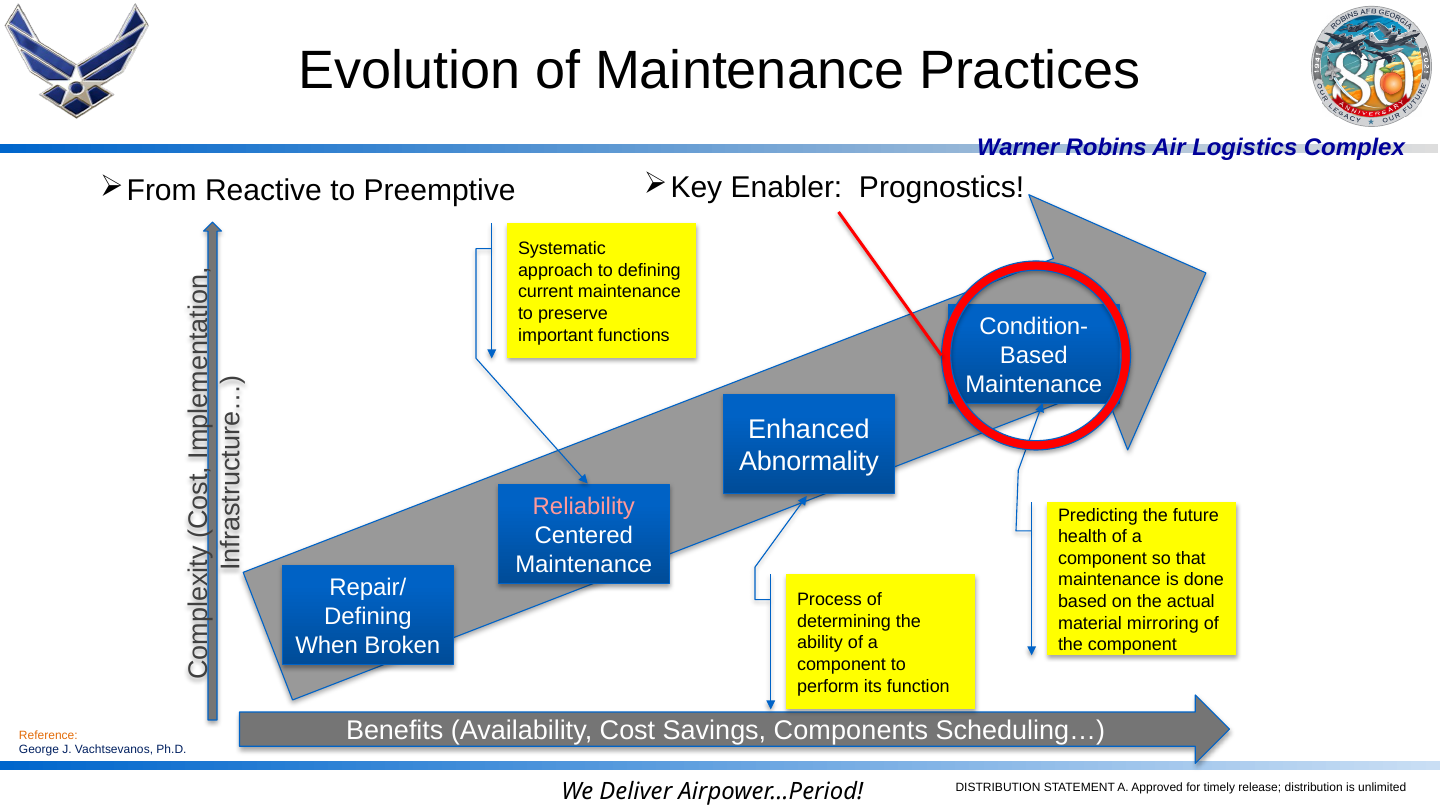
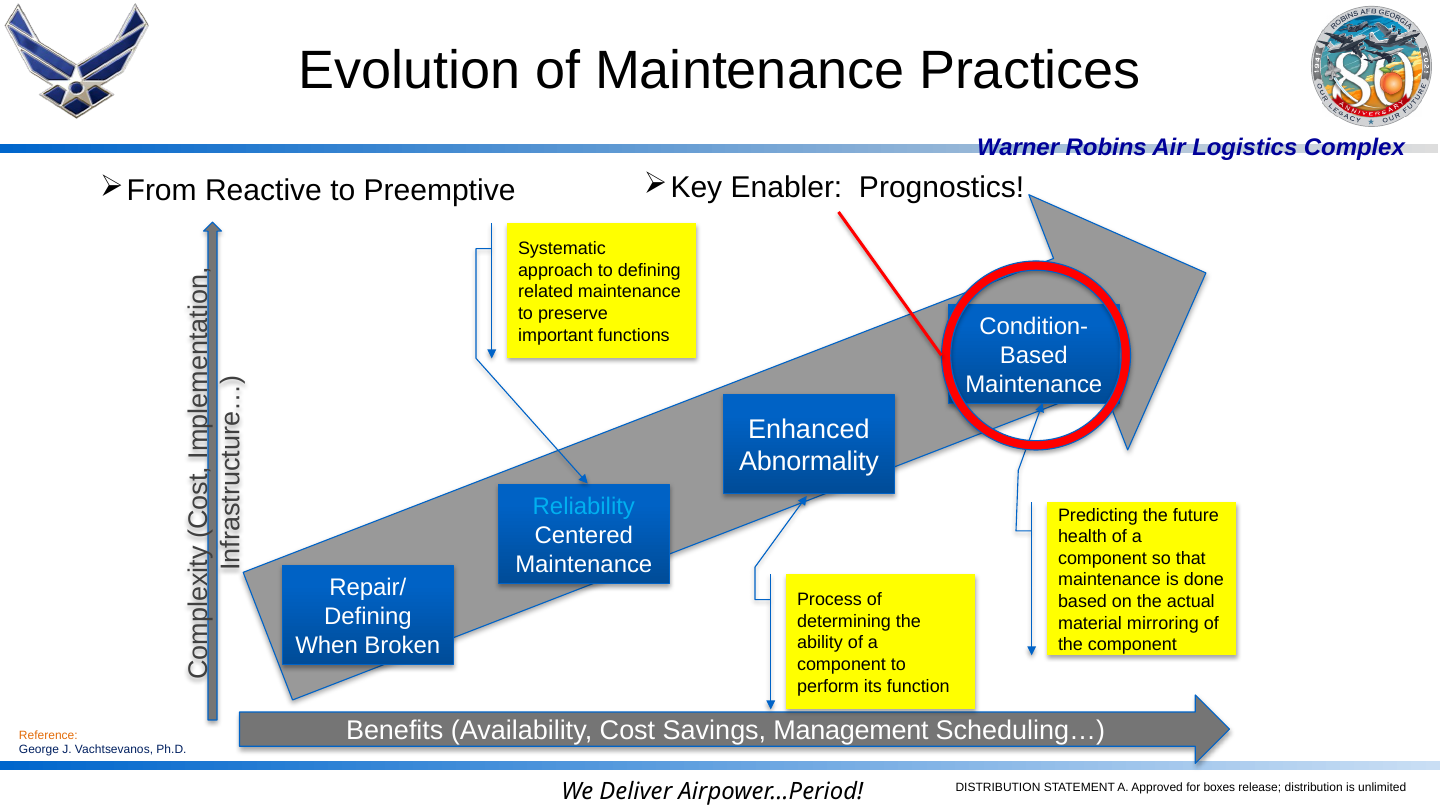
current: current -> related
Reliability colour: pink -> light blue
Components: Components -> Management
timely: timely -> boxes
